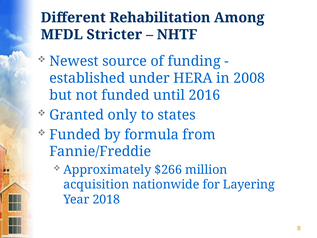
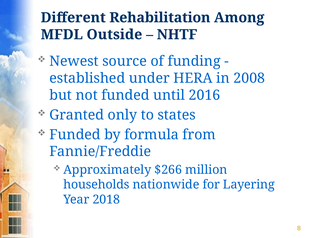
Stricter: Stricter -> Outside
acquisition: acquisition -> households
